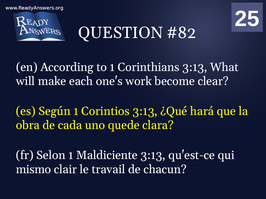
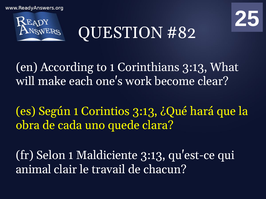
mismo: mismo -> animal
